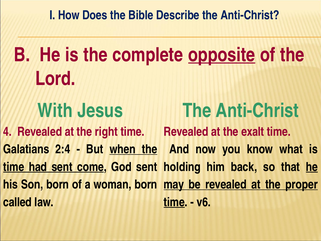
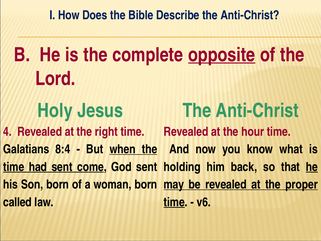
With: With -> Holy
exalt: exalt -> hour
2:4: 2:4 -> 8:4
